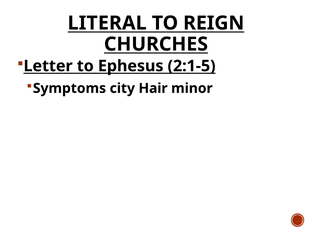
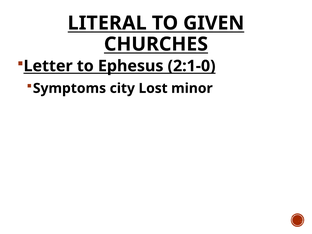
REIGN: REIGN -> GIVEN
2:1-5: 2:1-5 -> 2:1-0
Hair: Hair -> Lost
